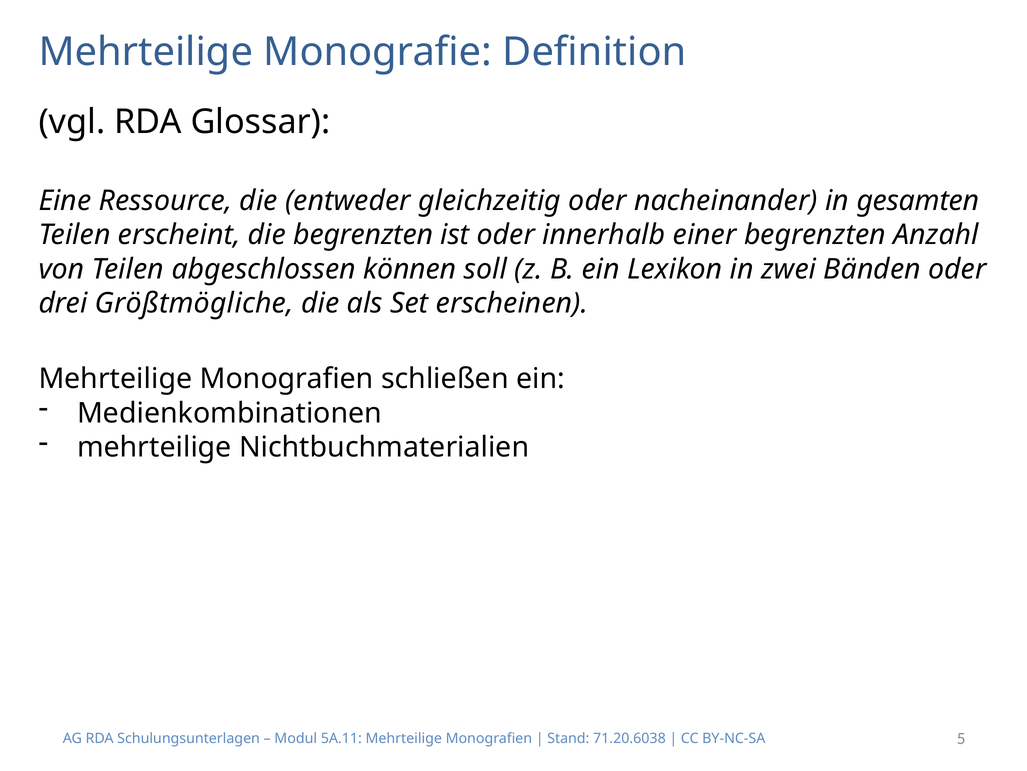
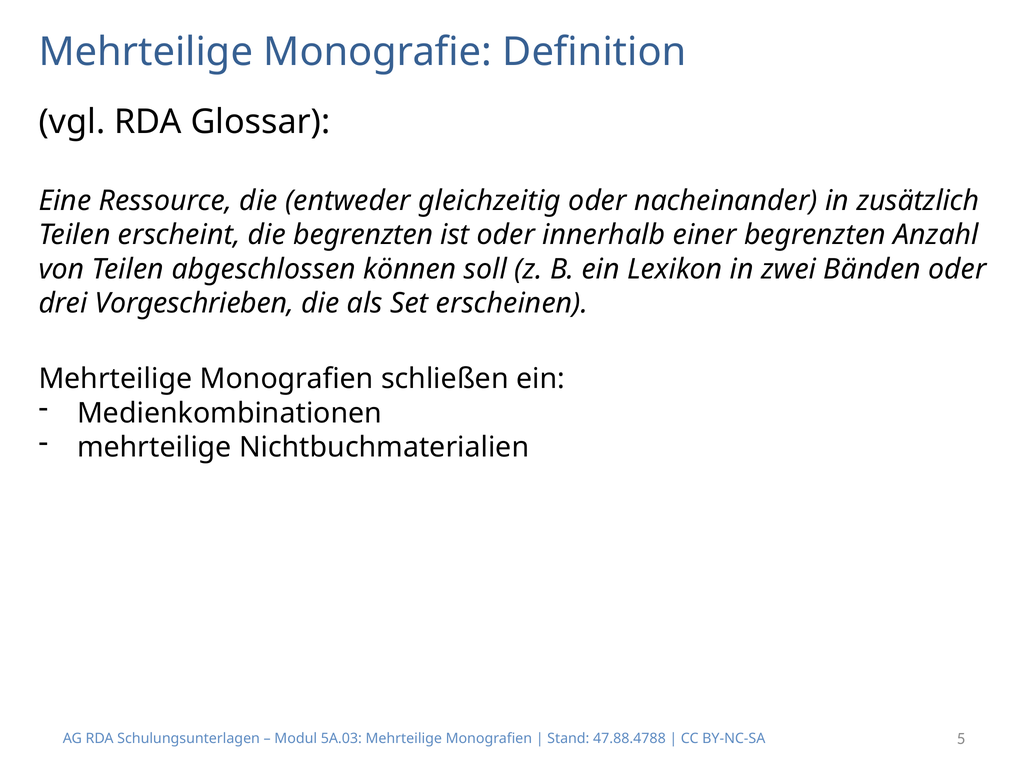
gesamten: gesamten -> zusätzlich
Größtmögliche: Größtmögliche -> Vorgeschrieben
5A.11: 5A.11 -> 5A.03
71.20.6038: 71.20.6038 -> 47.88.4788
